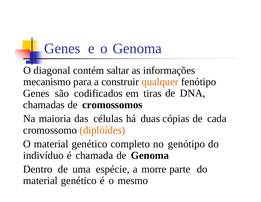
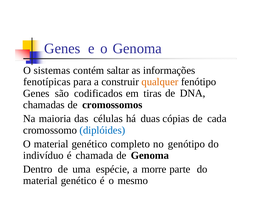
diagonal: diagonal -> sistemas
mecanismo: mecanismo -> fenotípicas
diplóides colour: orange -> blue
